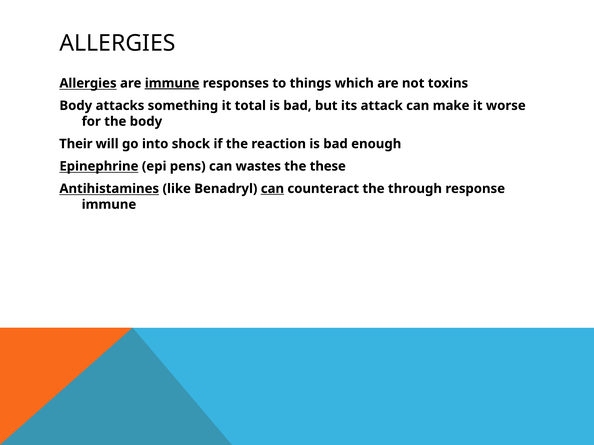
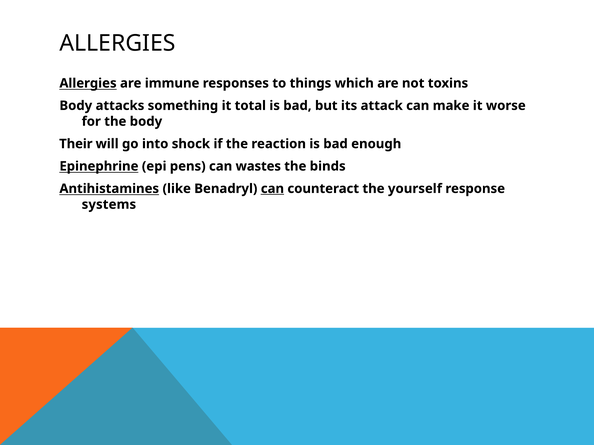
immune at (172, 83) underline: present -> none
these: these -> binds
through: through -> yourself
immune at (109, 205): immune -> systems
